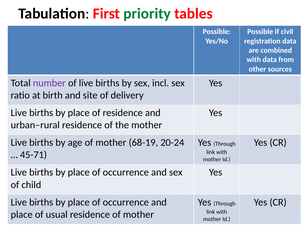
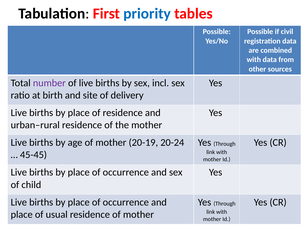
priority colour: green -> blue
68-19: 68-19 -> 20-19
45-71: 45-71 -> 45-45
